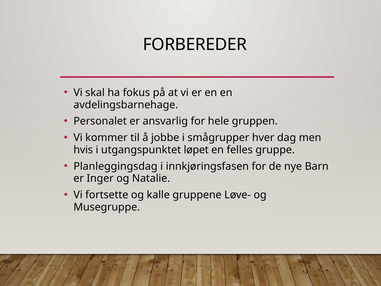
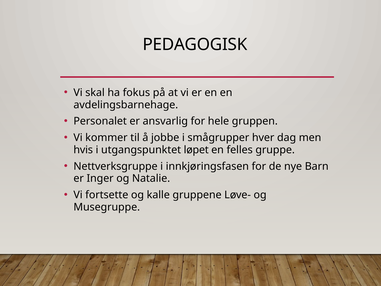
FORBEREDER: FORBEREDER -> PEDAGOGISK
Planleggingsdag: Planleggingsdag -> Nettverksgruppe
